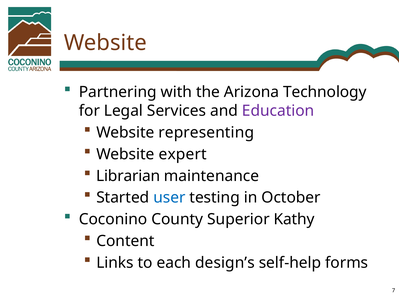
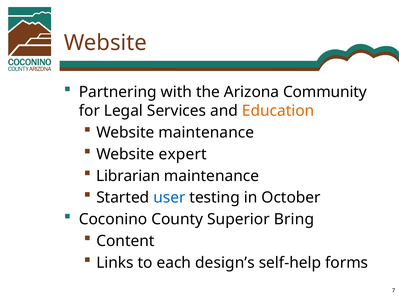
Technology: Technology -> Community
Education colour: purple -> orange
Website representing: representing -> maintenance
Kathy: Kathy -> Bring
